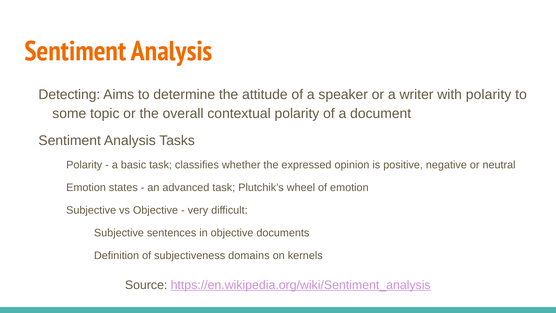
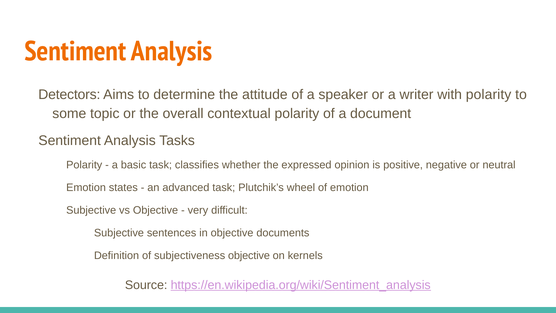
Detecting: Detecting -> Detectors
subjectiveness domains: domains -> objective
